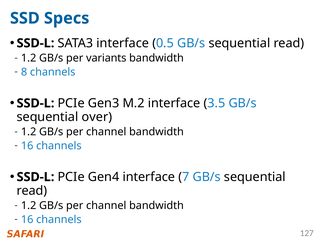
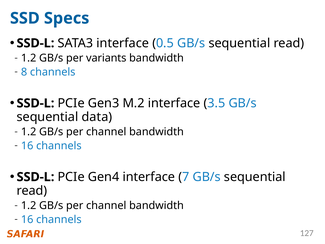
over: over -> data
